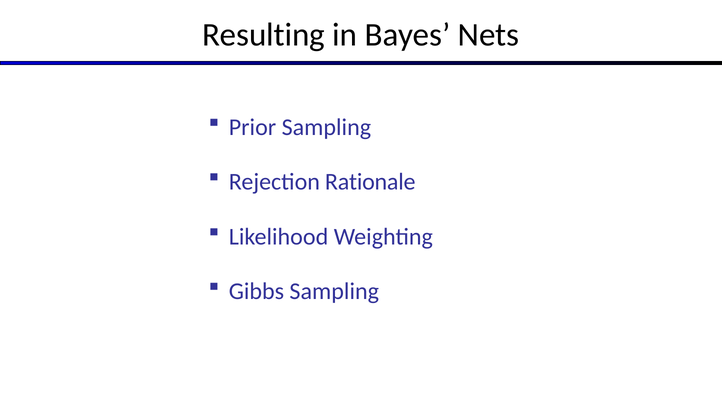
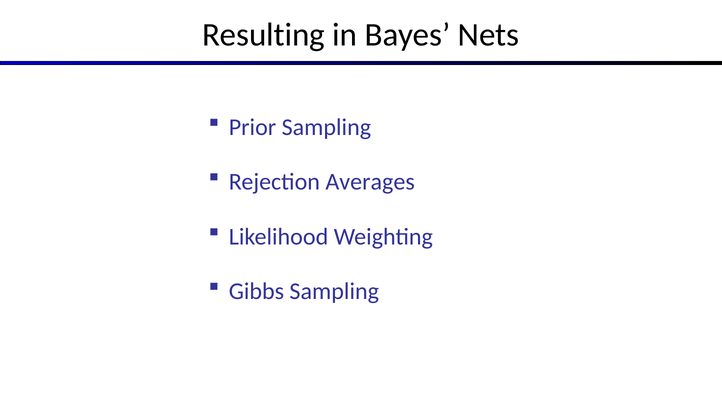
Rationale: Rationale -> Averages
